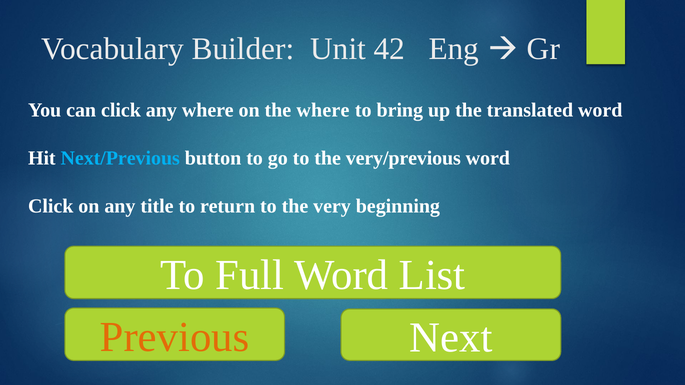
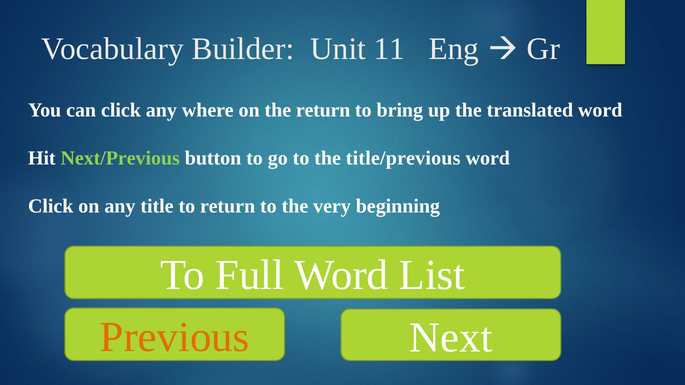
42: 42 -> 11
the where: where -> return
Next/Previous colour: light blue -> light green
very/previous: very/previous -> title/previous
